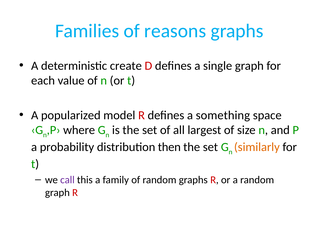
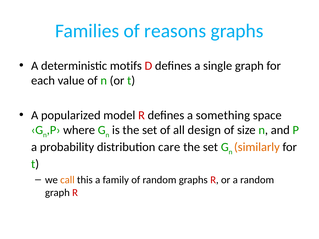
create: create -> motifs
largest: largest -> design
then: then -> care
call colour: purple -> orange
